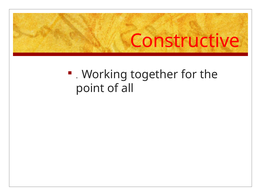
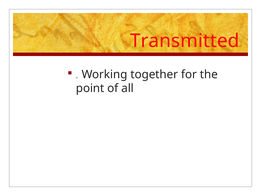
Constructive: Constructive -> Transmitted
